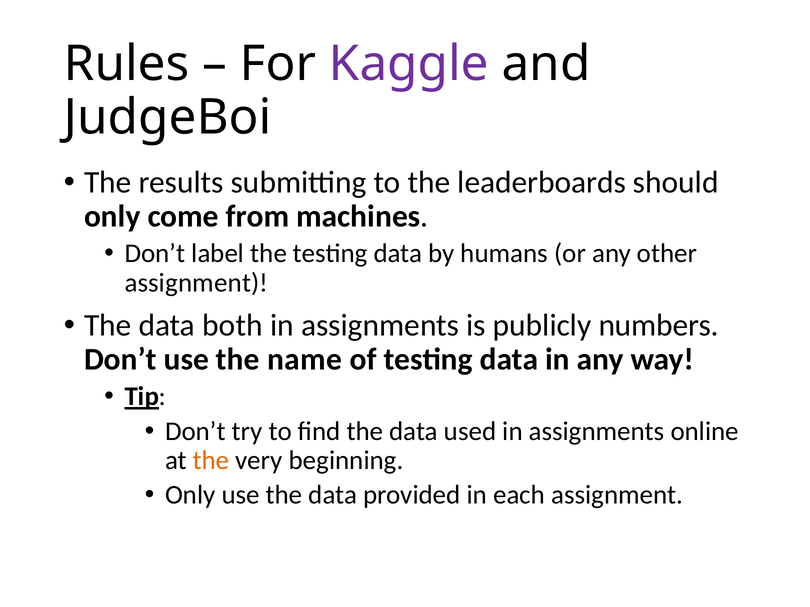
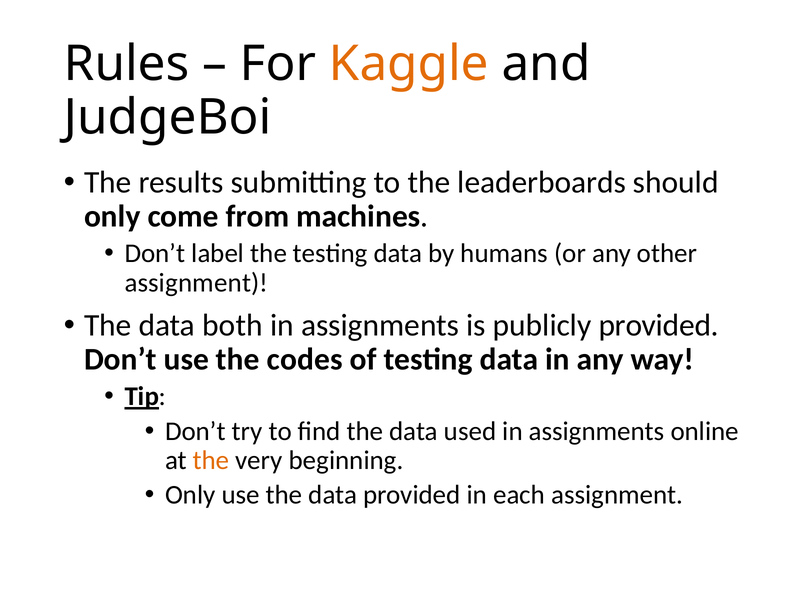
Kaggle colour: purple -> orange
publicly numbers: numbers -> provided
name: name -> codes
